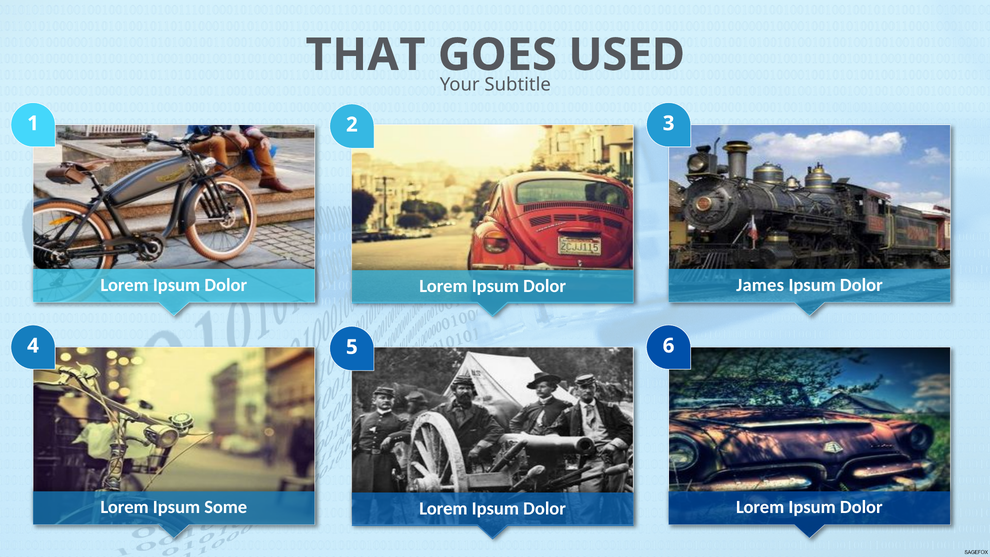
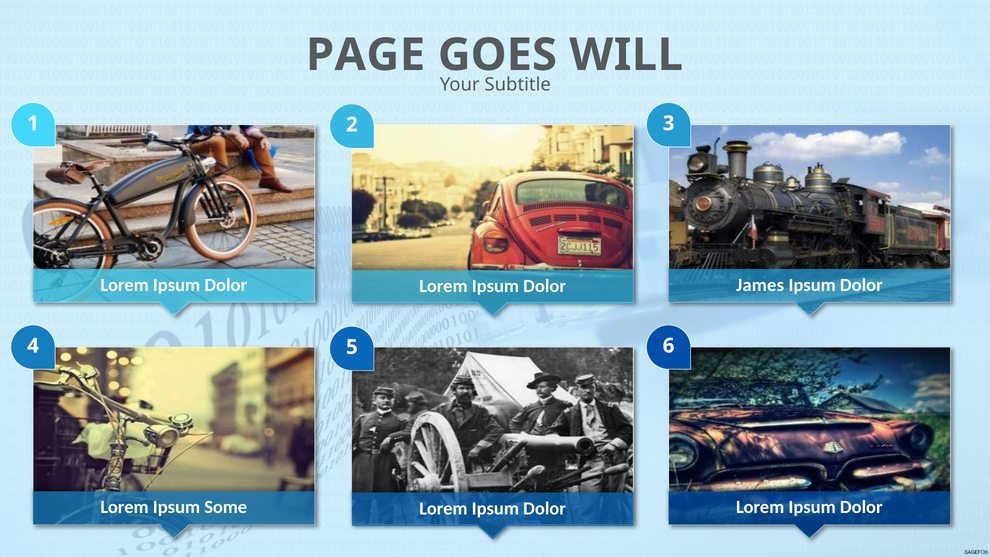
THAT: THAT -> PAGE
USED: USED -> WILL
